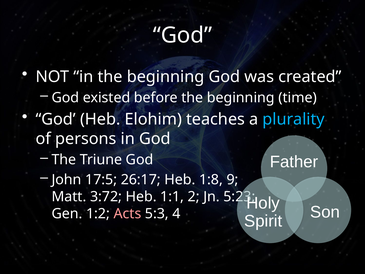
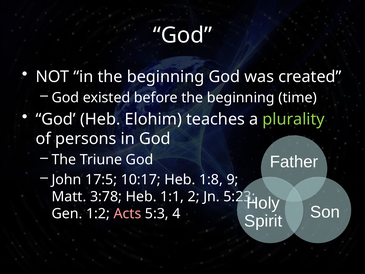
plurality colour: light blue -> light green
26:17: 26:17 -> 10:17
3:72: 3:72 -> 3:78
